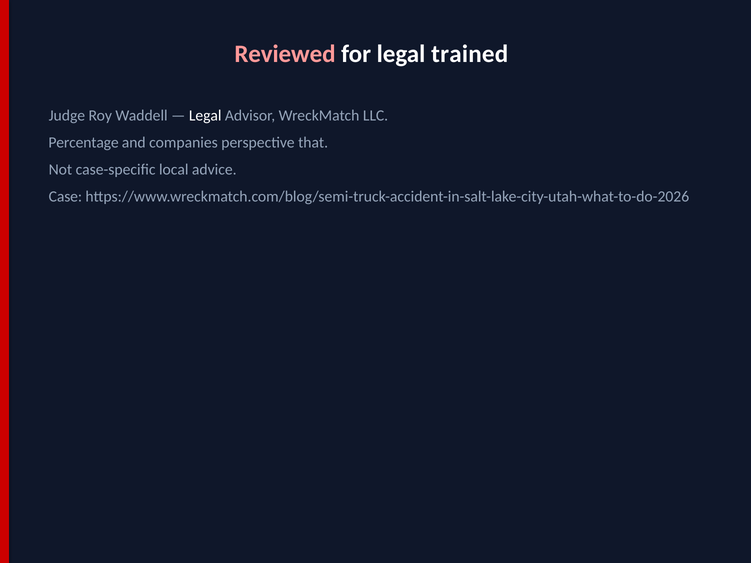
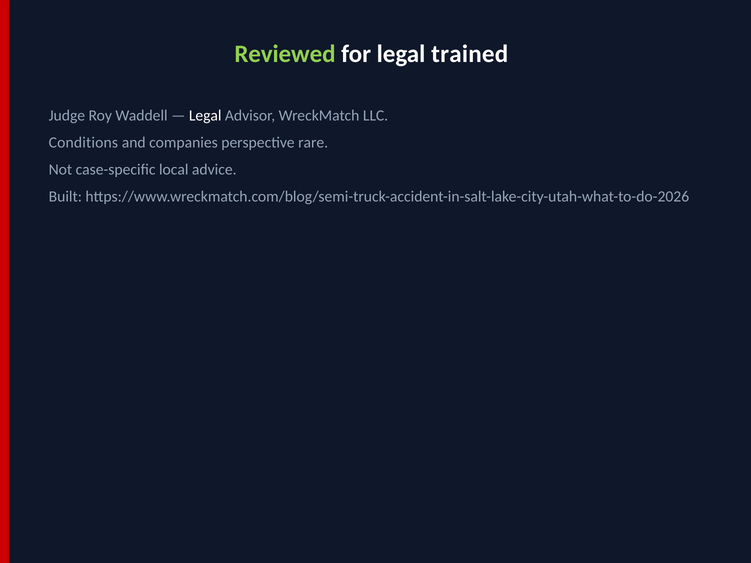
Reviewed colour: pink -> light green
Percentage: Percentage -> Conditions
that: that -> rare
Case: Case -> Built
